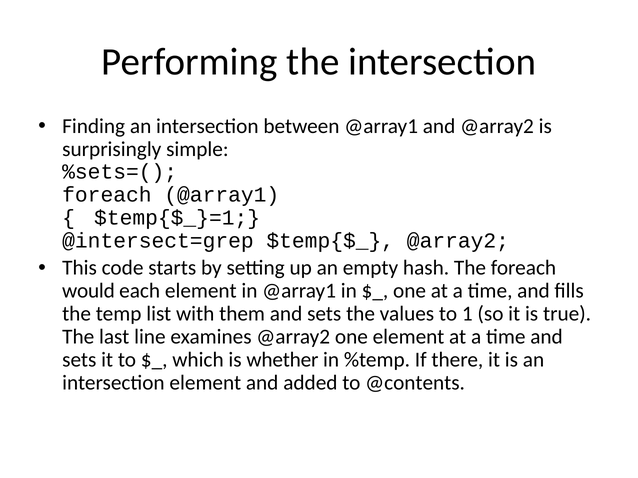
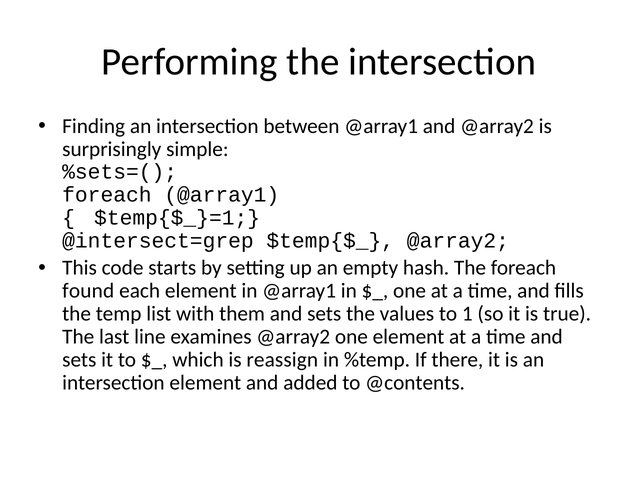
would: would -> found
whether: whether -> reassign
